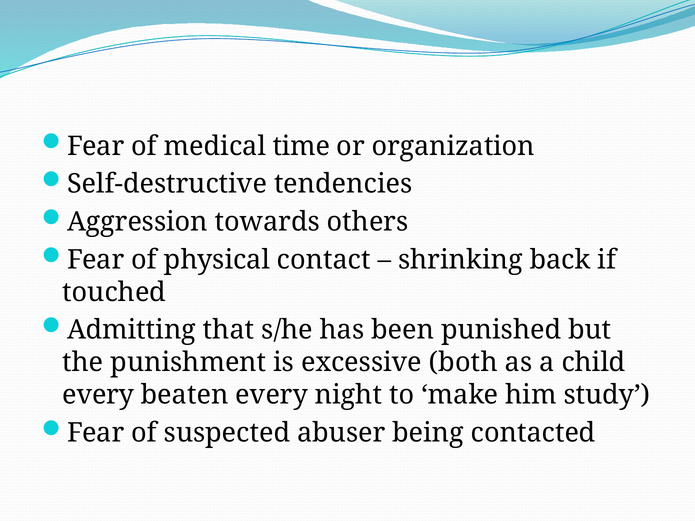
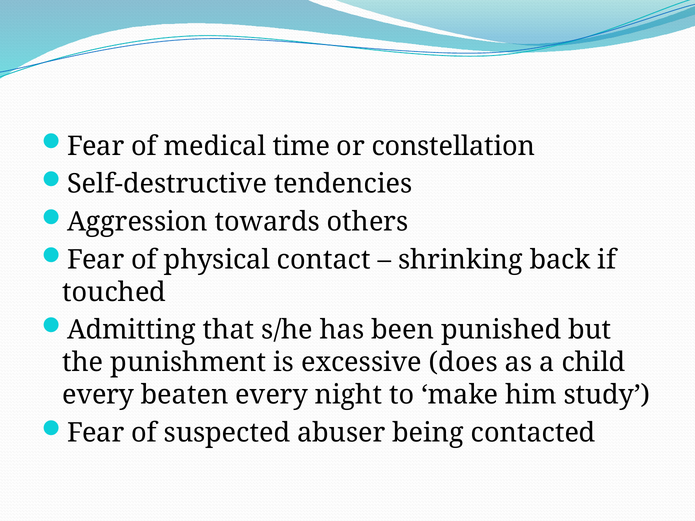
organization: organization -> constellation
both: both -> does
